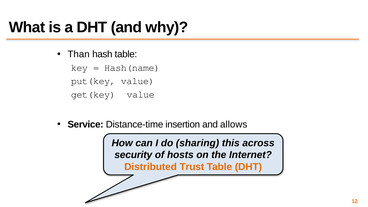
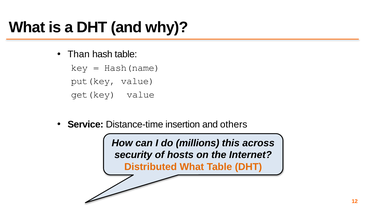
allows: allows -> others
sharing: sharing -> millions
Distributed Trust: Trust -> What
